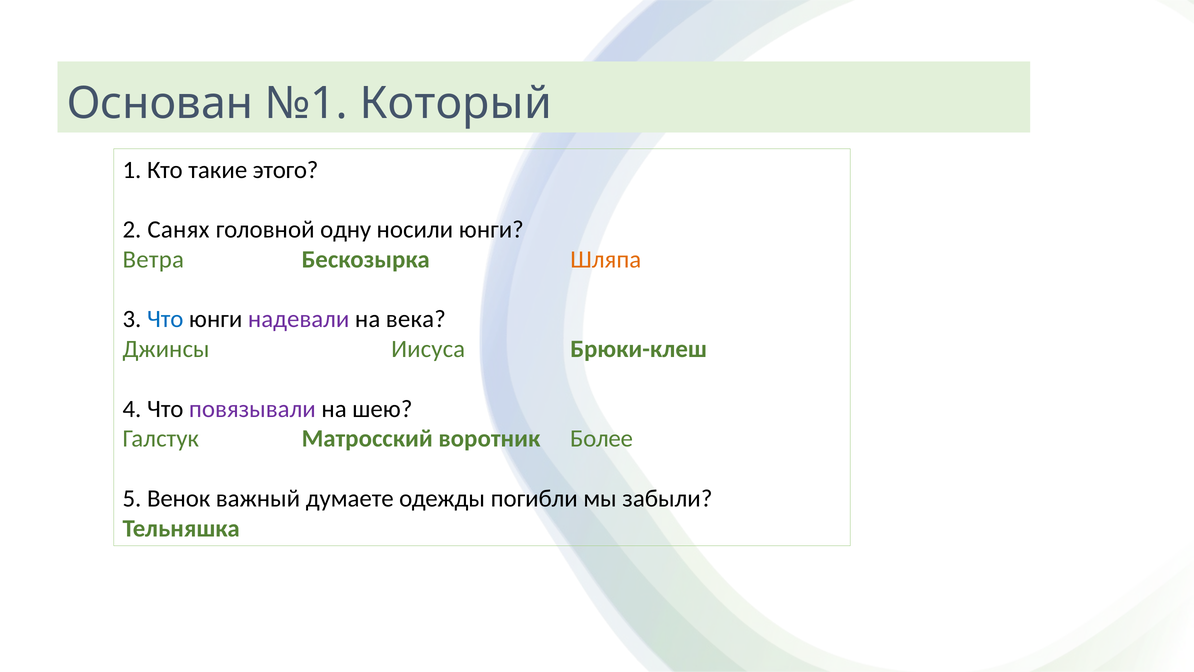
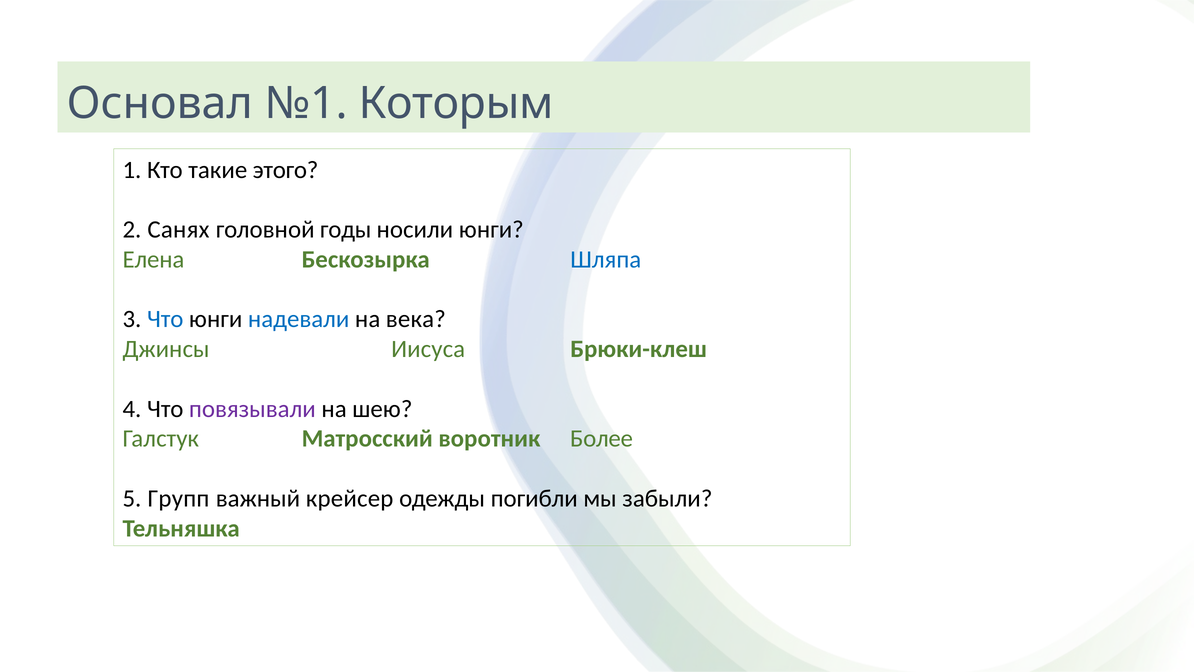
Основан: Основан -> Основал
Который: Который -> Которым
одну: одну -> годы
Ветра: Ветра -> Елена
Шляпа colour: orange -> blue
надевали colour: purple -> blue
Венок: Венок -> Групп
думаете: думаете -> крейсер
